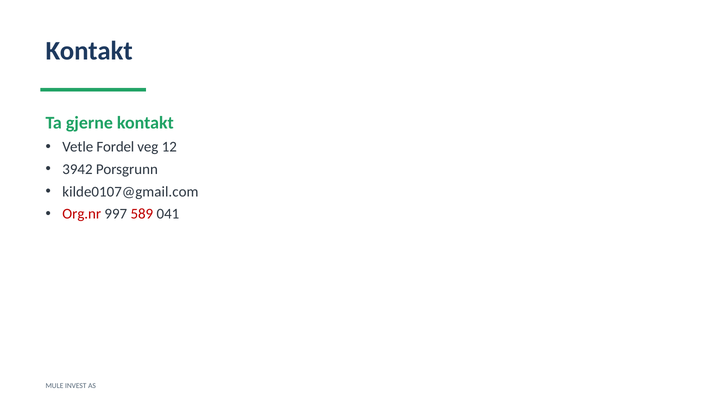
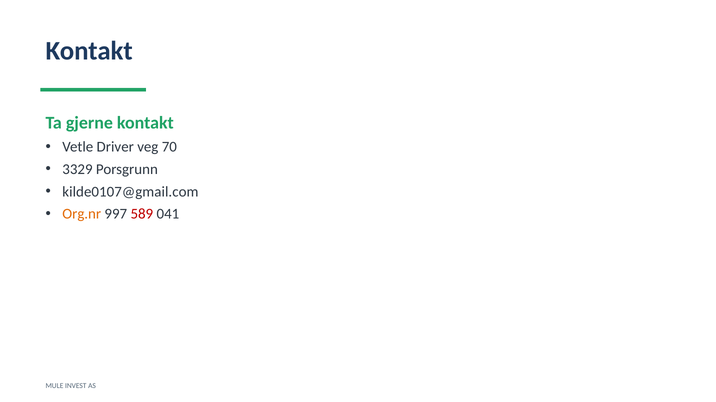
Fordel: Fordel -> Driver
12: 12 -> 70
3942: 3942 -> 3329
Org.nr colour: red -> orange
